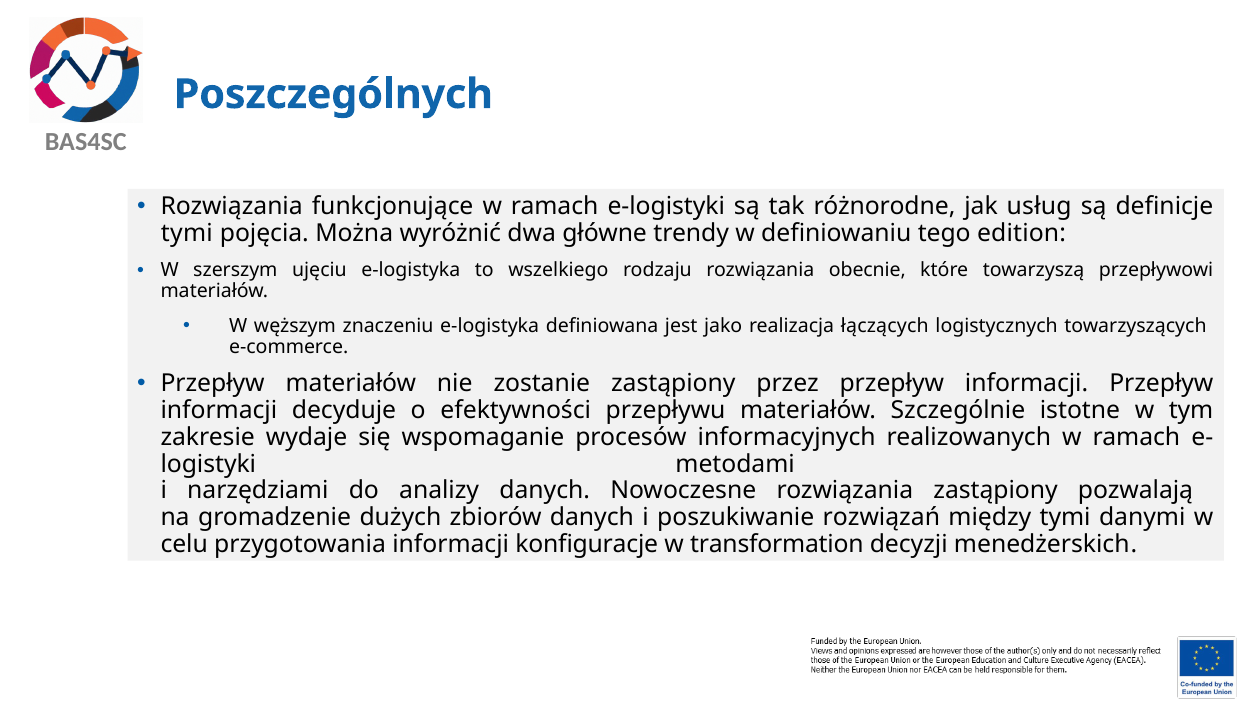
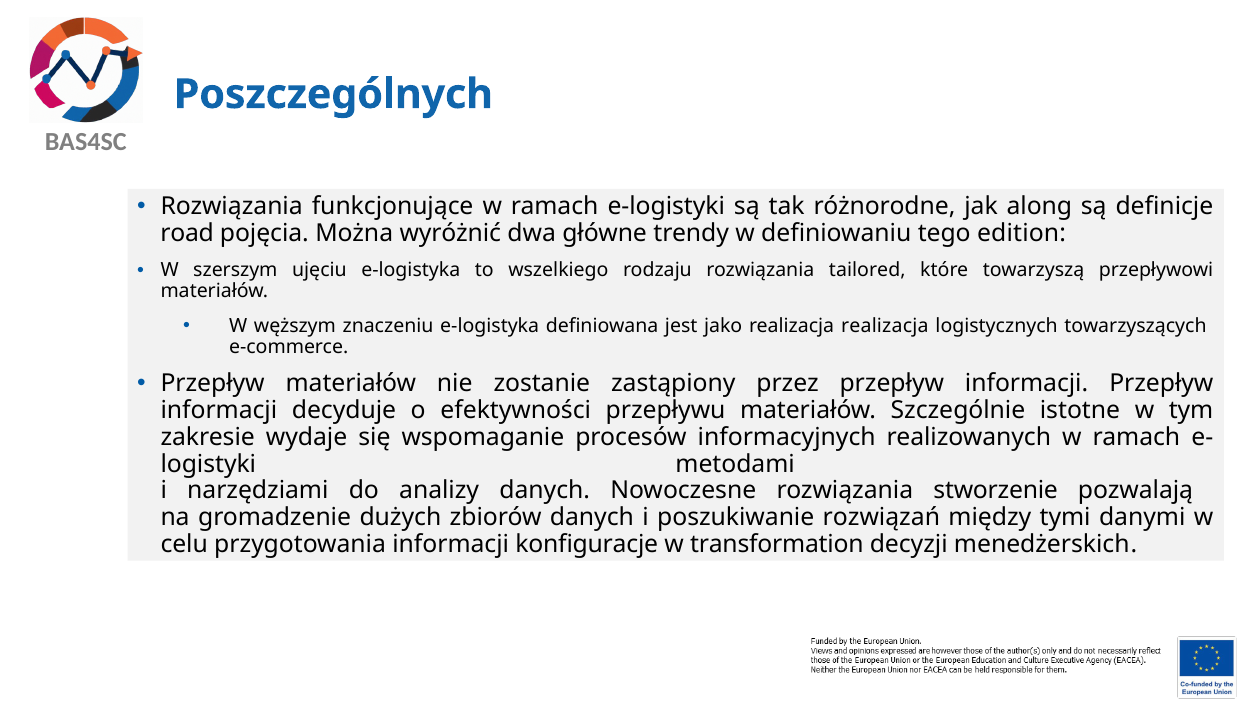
usług: usług -> along
tymi at (187, 234): tymi -> road
obecnie: obecnie -> tailored
realizacja łączących: łączących -> realizacja
rozwiązania zastąpiony: zastąpiony -> stworzenie
